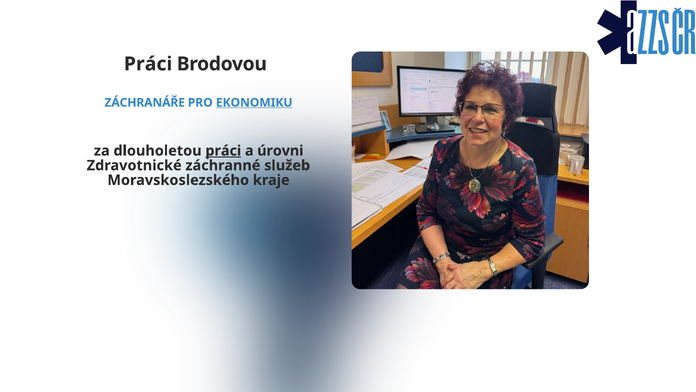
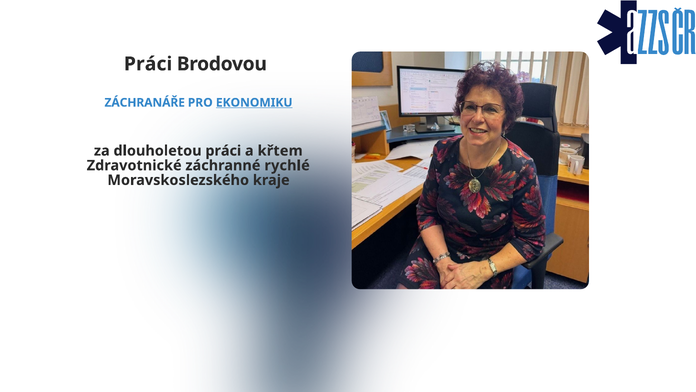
práci at (223, 151) underline: present -> none
úrovni: úrovni -> křtem
služeb: služeb -> rychlé
